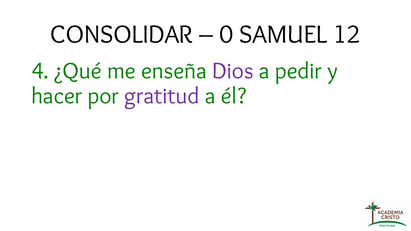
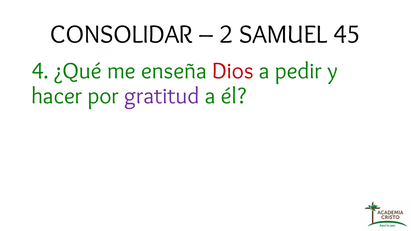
0: 0 -> 2
12: 12 -> 45
Dios colour: purple -> red
